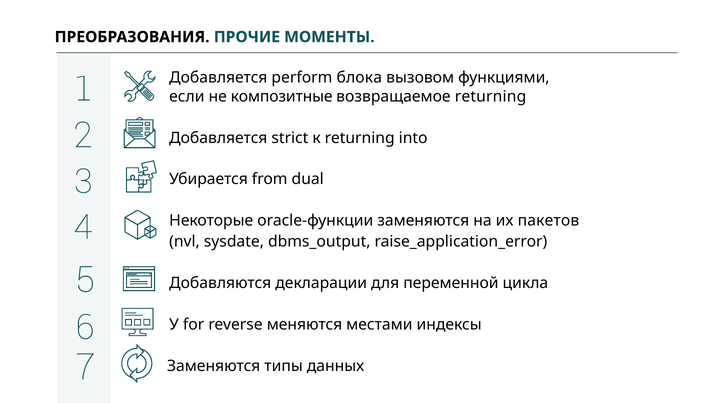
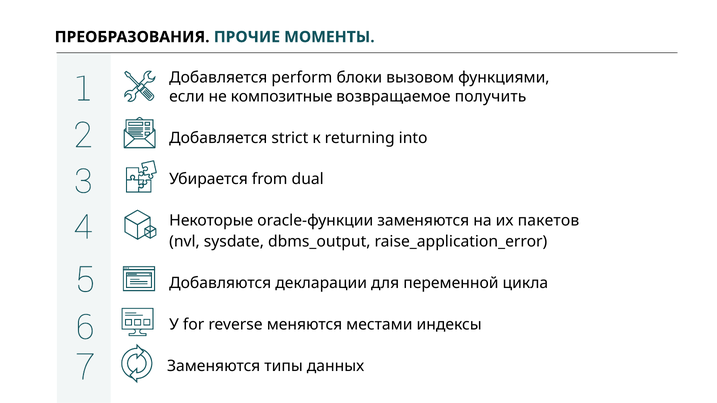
блока: блока -> блоки
возвращаемое returning: returning -> получить
